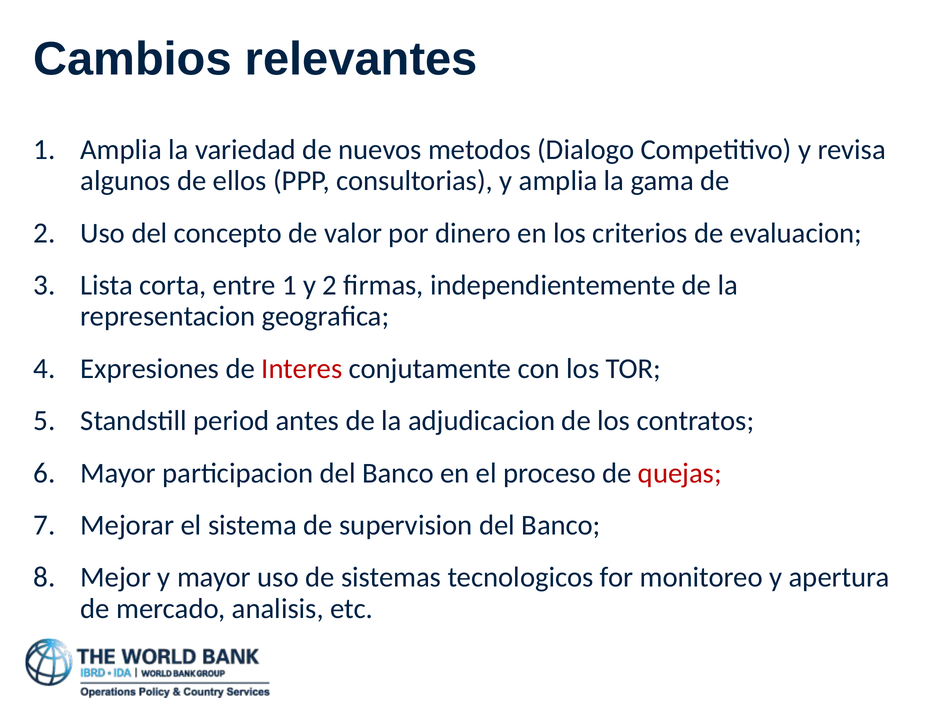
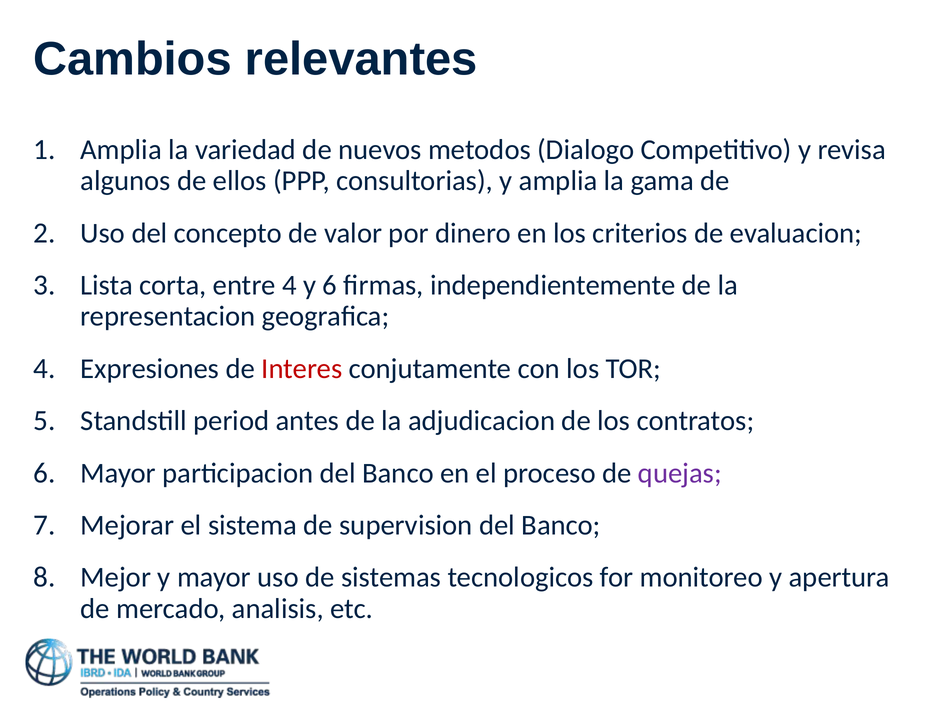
entre 1: 1 -> 4
y 2: 2 -> 6
quejas colour: red -> purple
